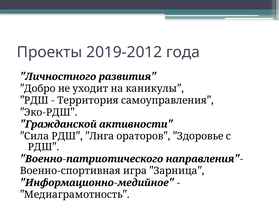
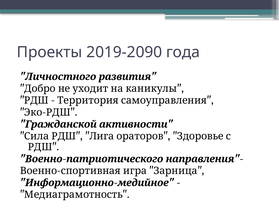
2019-2012: 2019-2012 -> 2019-2090
